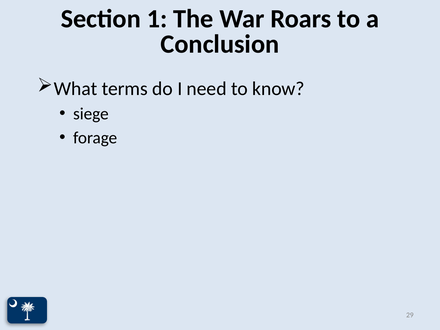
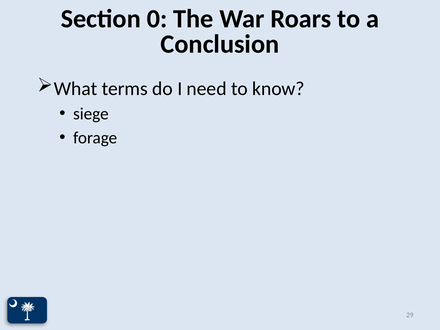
1: 1 -> 0
